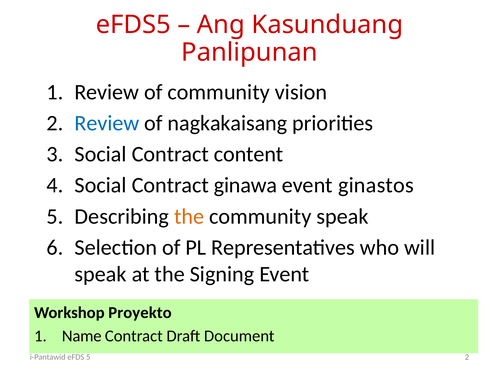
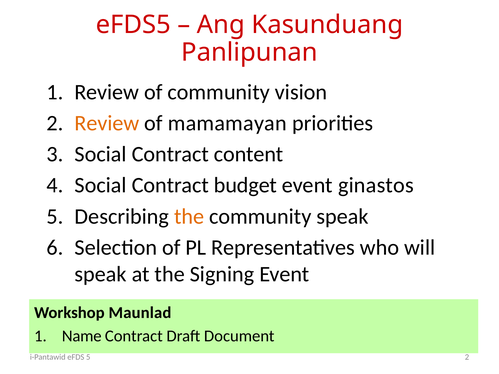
Review at (107, 123) colour: blue -> orange
nagkakaisang: nagkakaisang -> mamamayan
ginawa: ginawa -> budget
Proyekto: Proyekto -> Maunlad
